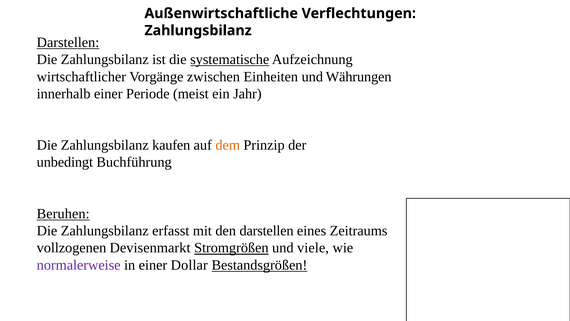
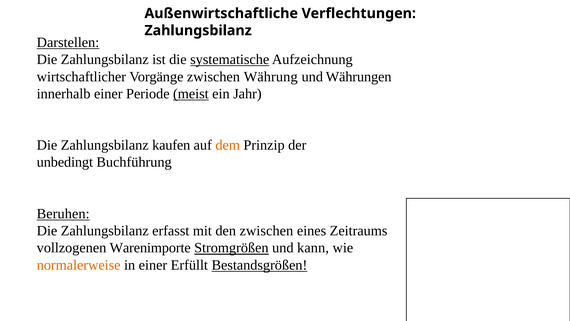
Einheiten: Einheiten -> Währung
meist underline: none -> present
den darstellen: darstellen -> zwischen
Devisenmarkt: Devisenmarkt -> Warenimporte
viele: viele -> kann
normalerweise colour: purple -> orange
Dollar: Dollar -> Erfüllt
